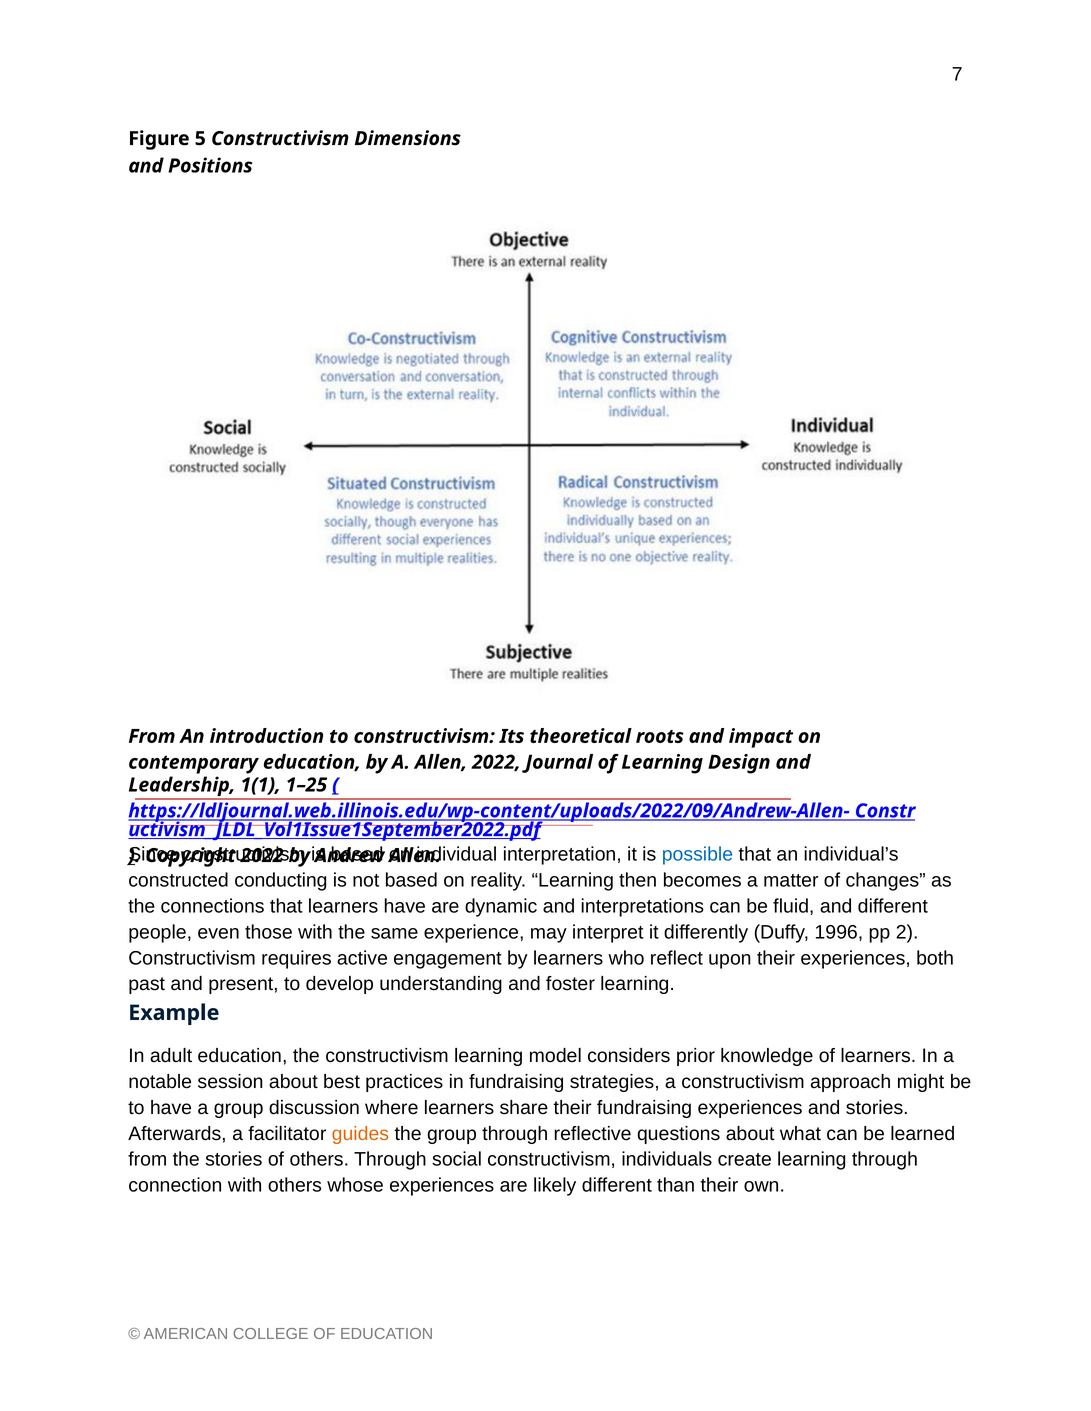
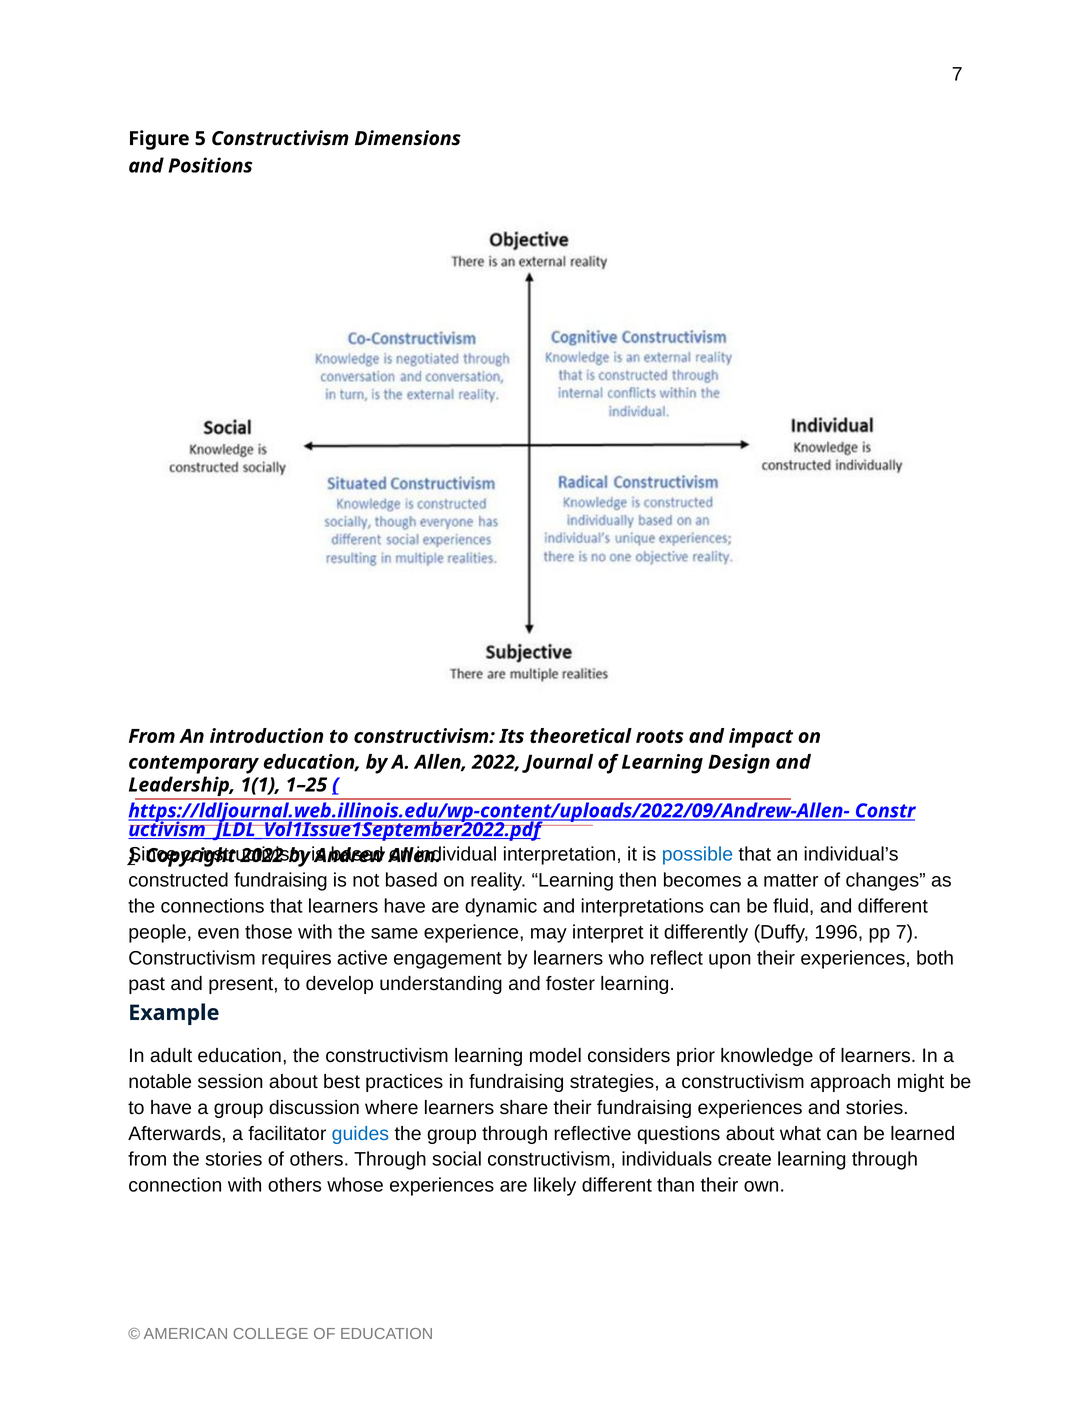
constructed conducting: conducting -> fundraising
pp 2: 2 -> 7
guides colour: orange -> blue
